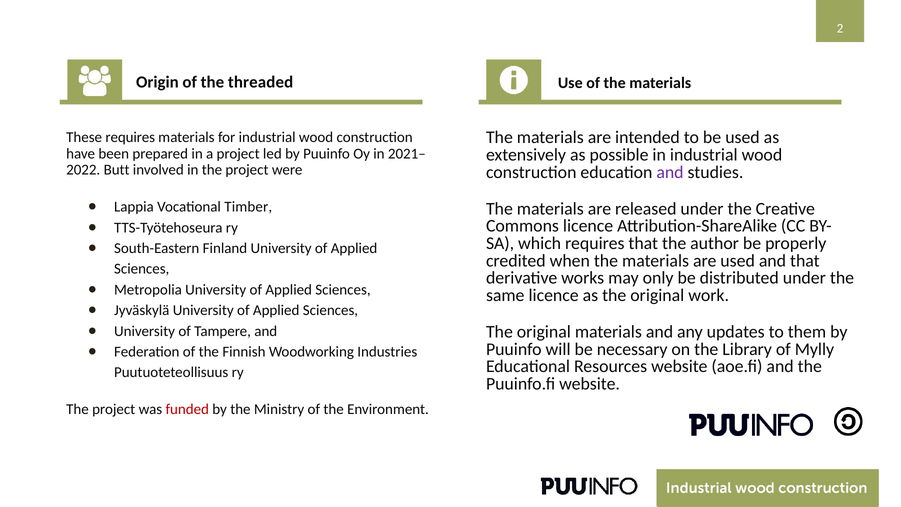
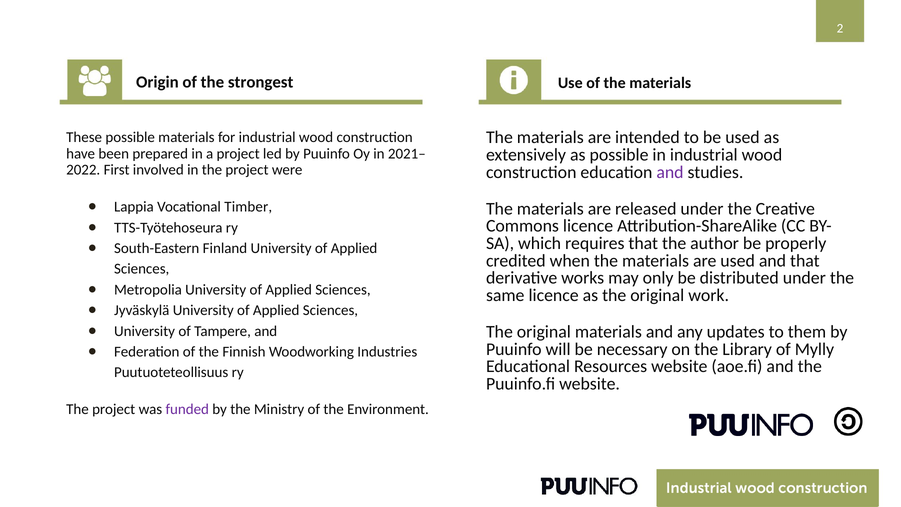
threaded: threaded -> strongest
These requires: requires -> possible
Butt: Butt -> First
funded colour: red -> purple
